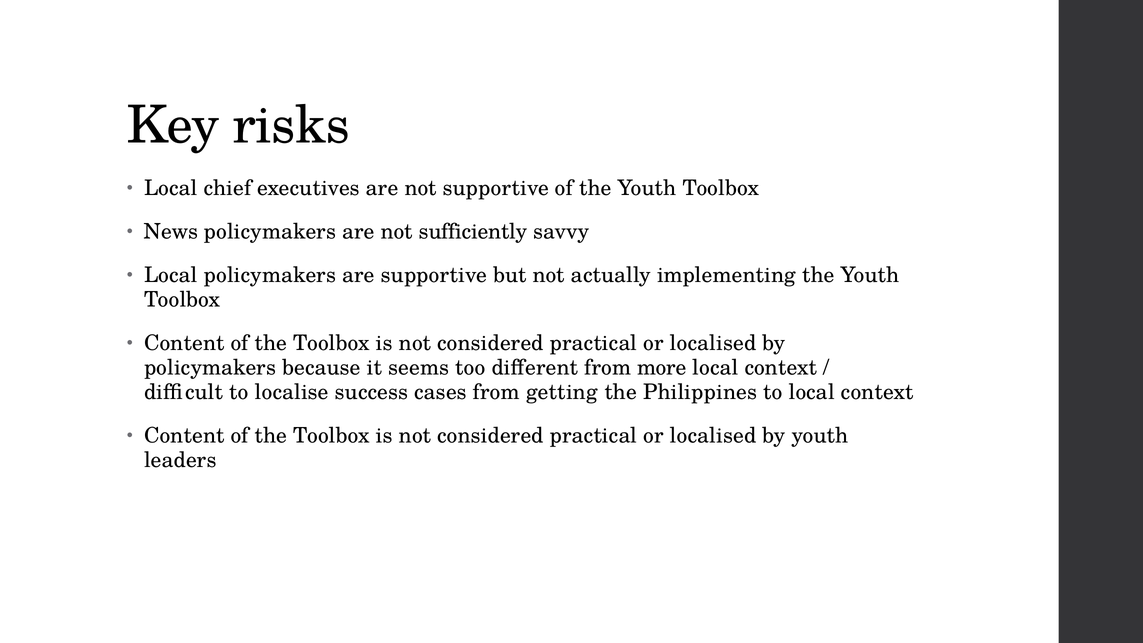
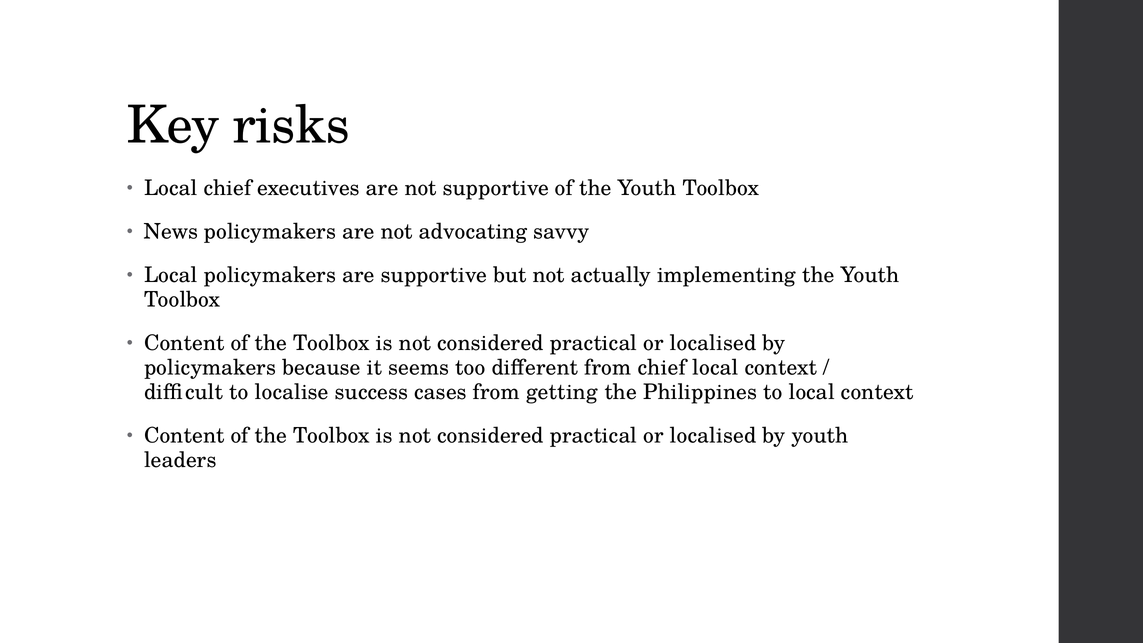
sufficiently: sufficiently -> advocating
from more: more -> chief
